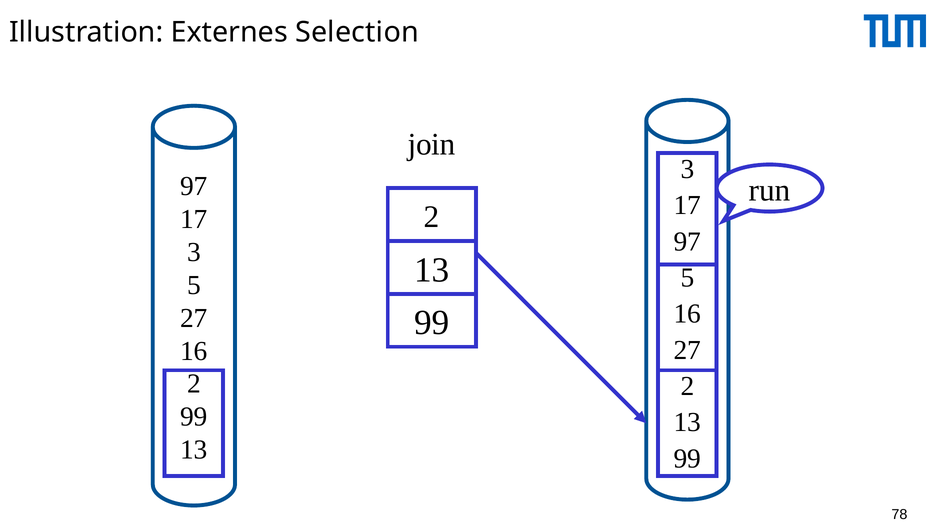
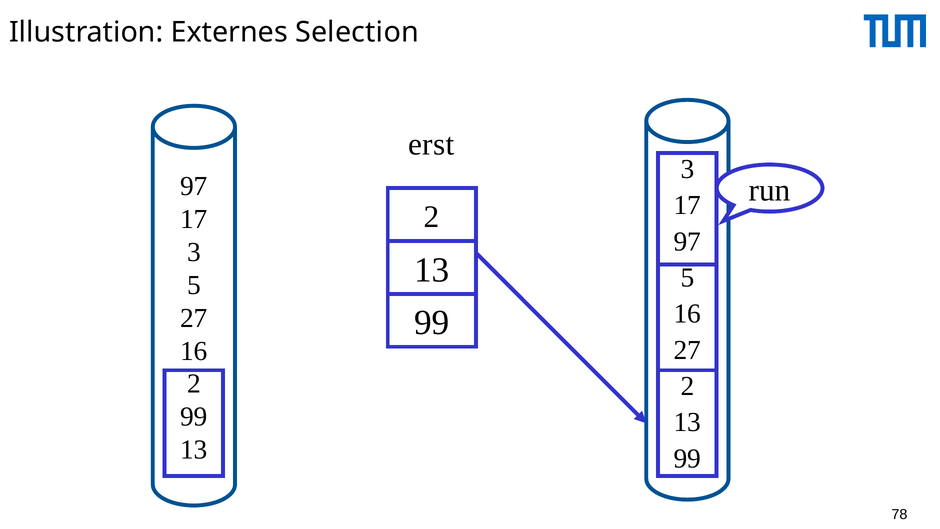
join: join -> erst
